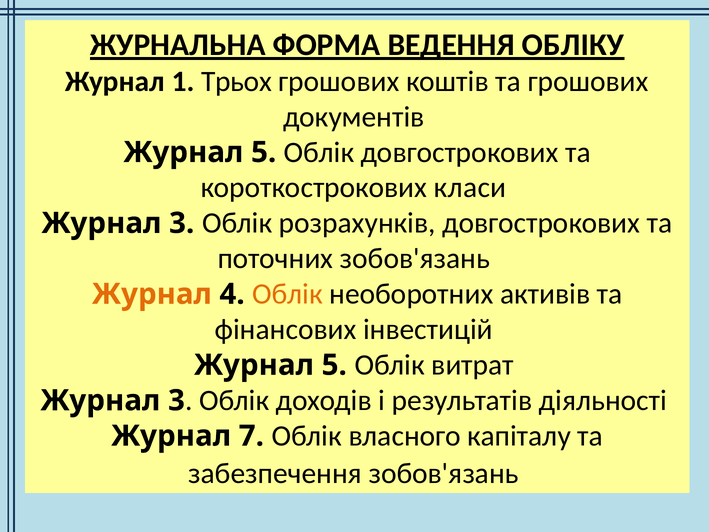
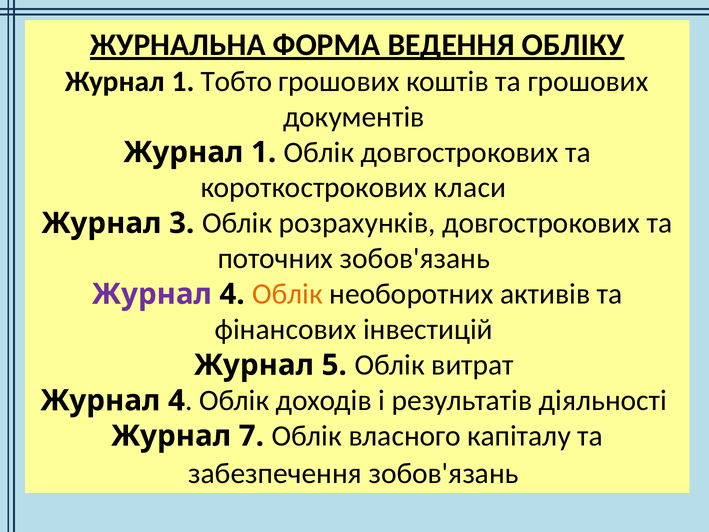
Трьох: Трьох -> Тобто
5 at (264, 152): 5 -> 1
Журнал at (152, 294) colour: orange -> purple
3 at (176, 400): 3 -> 4
